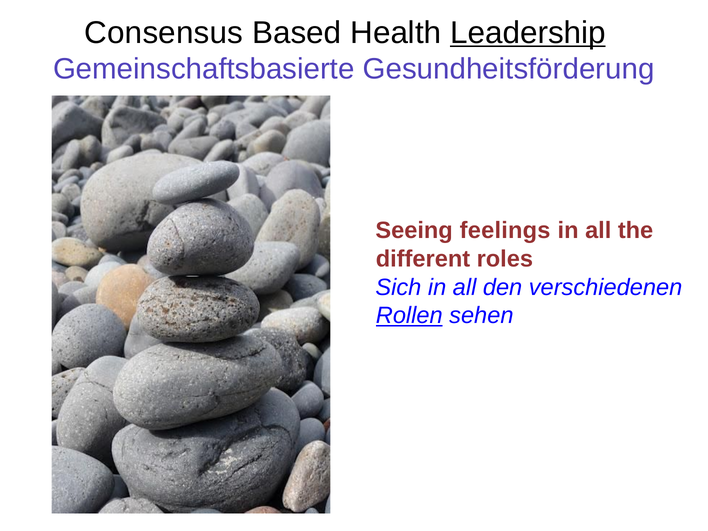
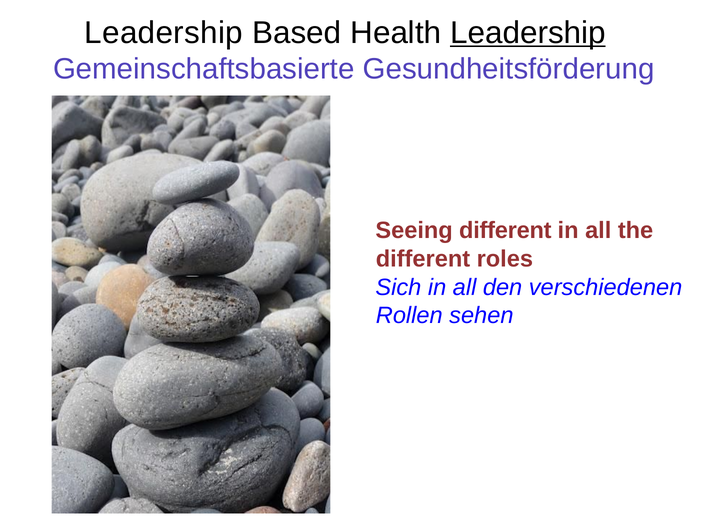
Consensus at (164, 33): Consensus -> Leadership
Seeing feelings: feelings -> different
Rollen underline: present -> none
